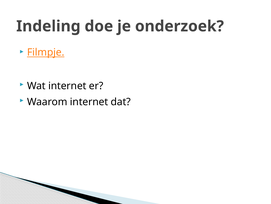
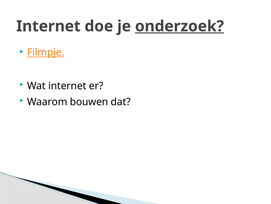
Indeling at (48, 26): Indeling -> Internet
onderzoek underline: none -> present
Waarom internet: internet -> bouwen
